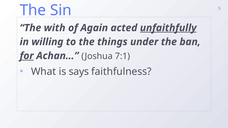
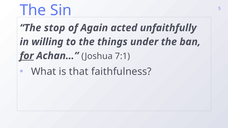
with: with -> stop
unfaithfully underline: present -> none
says: says -> that
